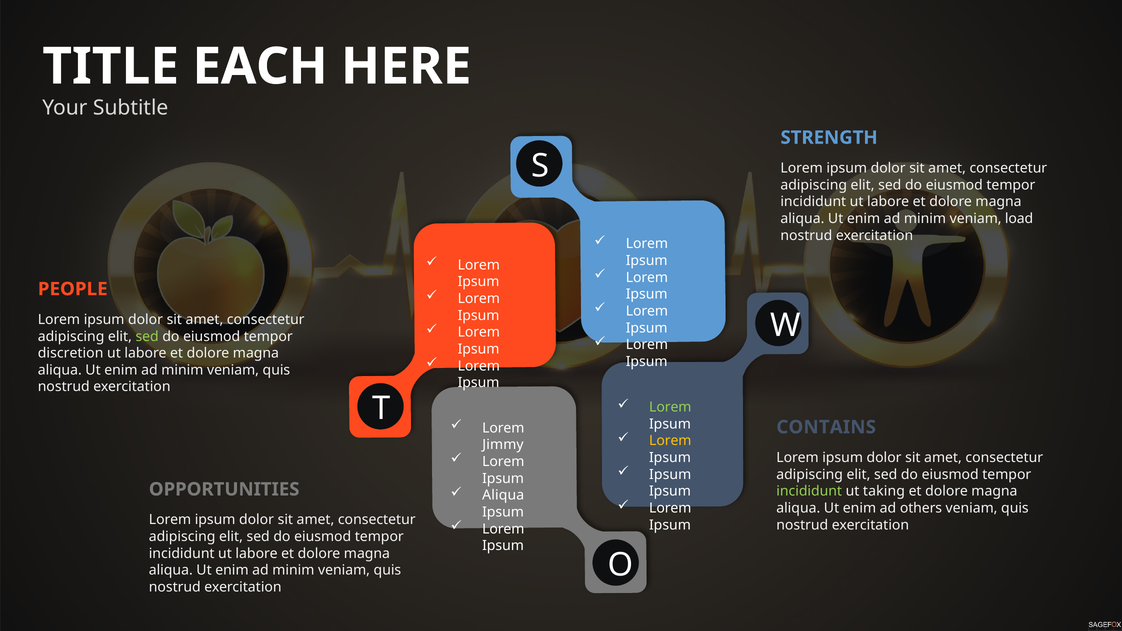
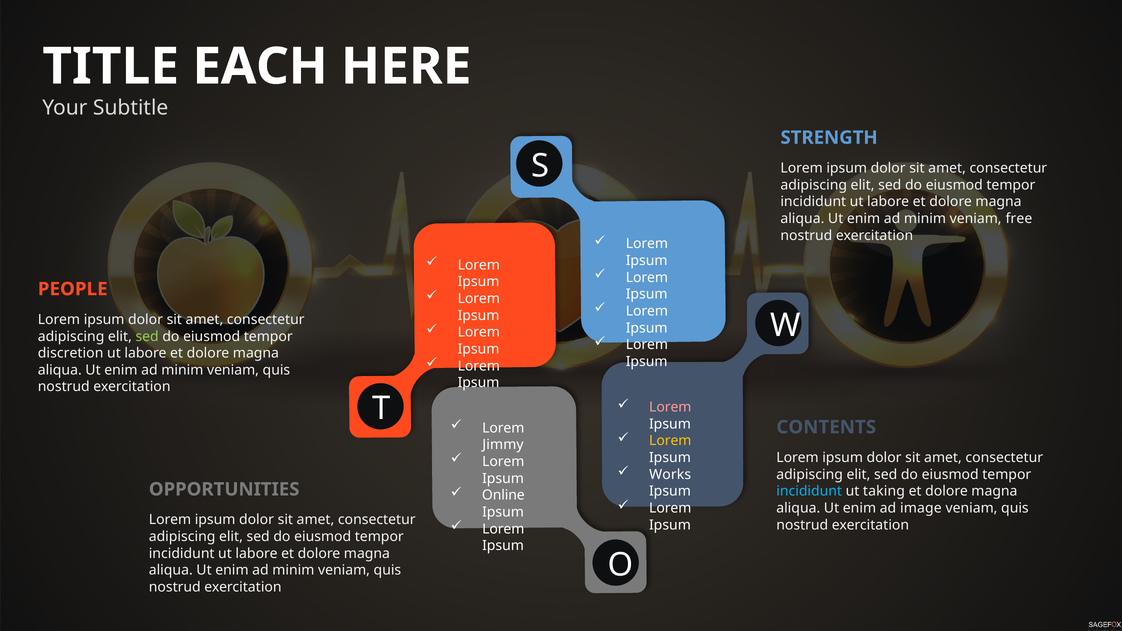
load: load -> free
Lorem at (670, 407) colour: light green -> pink
CONTAINS: CONTAINS -> CONTENTS
Ipsum at (670, 475): Ipsum -> Works
incididunt at (809, 491) colour: light green -> light blue
Aliqua at (503, 495): Aliqua -> Online
others: others -> image
